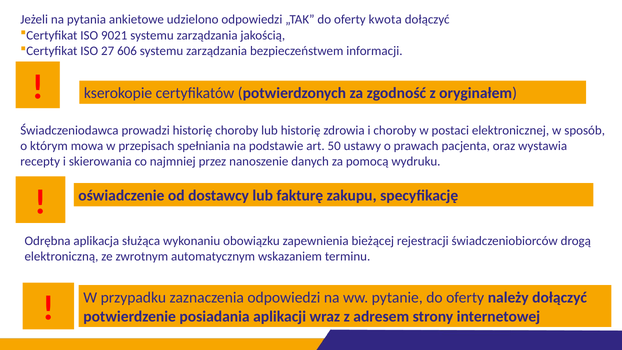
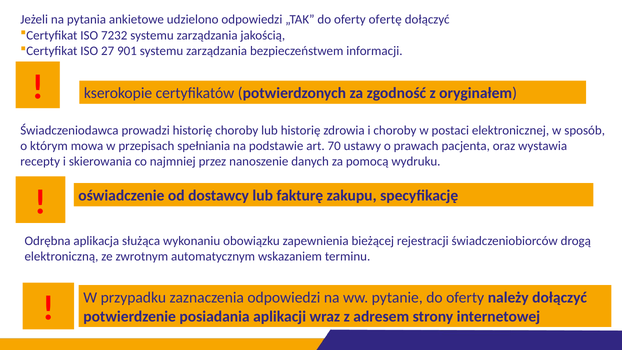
kwota: kwota -> ofertę
9021: 9021 -> 7232
606: 606 -> 901
50: 50 -> 70
